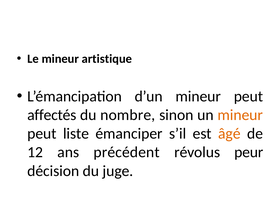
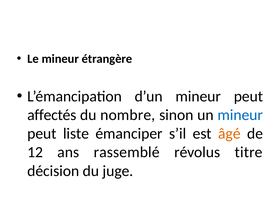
artistique: artistique -> étrangère
mineur at (240, 115) colour: orange -> blue
précédent: précédent -> rassemblé
peur: peur -> titre
